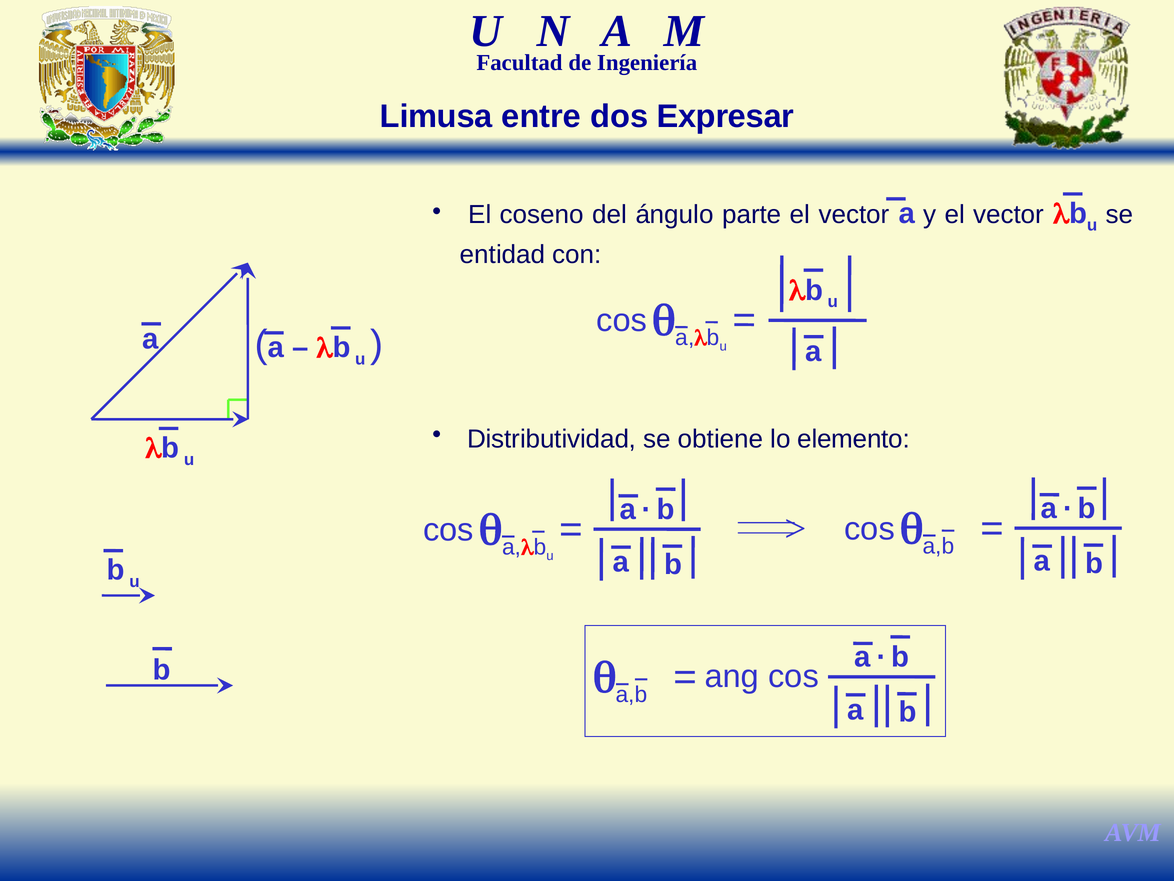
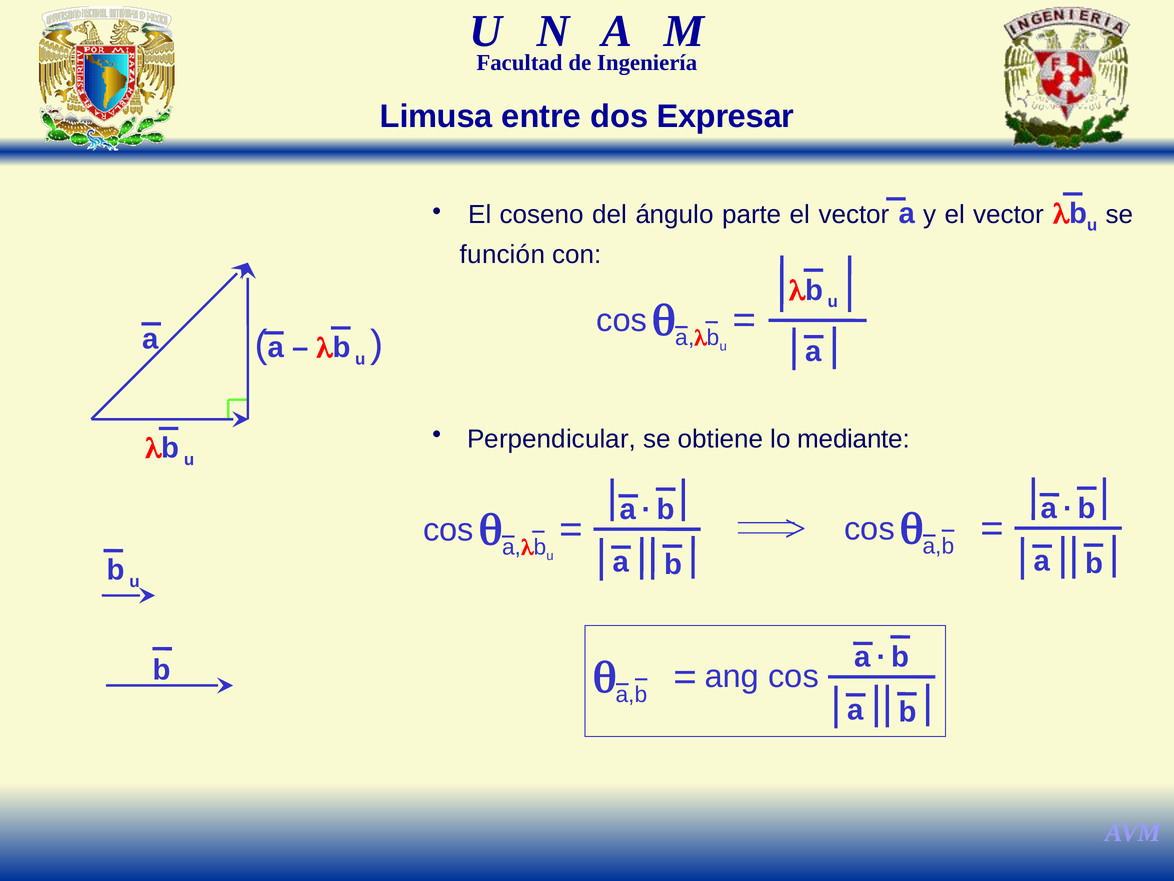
entidad: entidad -> función
Distributividad: Distributividad -> Perpendicular
elemento: elemento -> mediante
